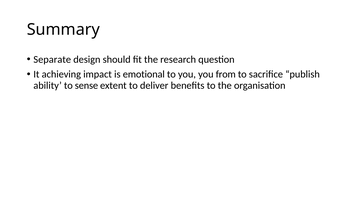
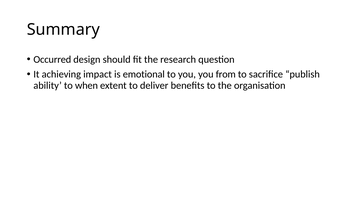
Separate: Separate -> Occurred
sense: sense -> when
